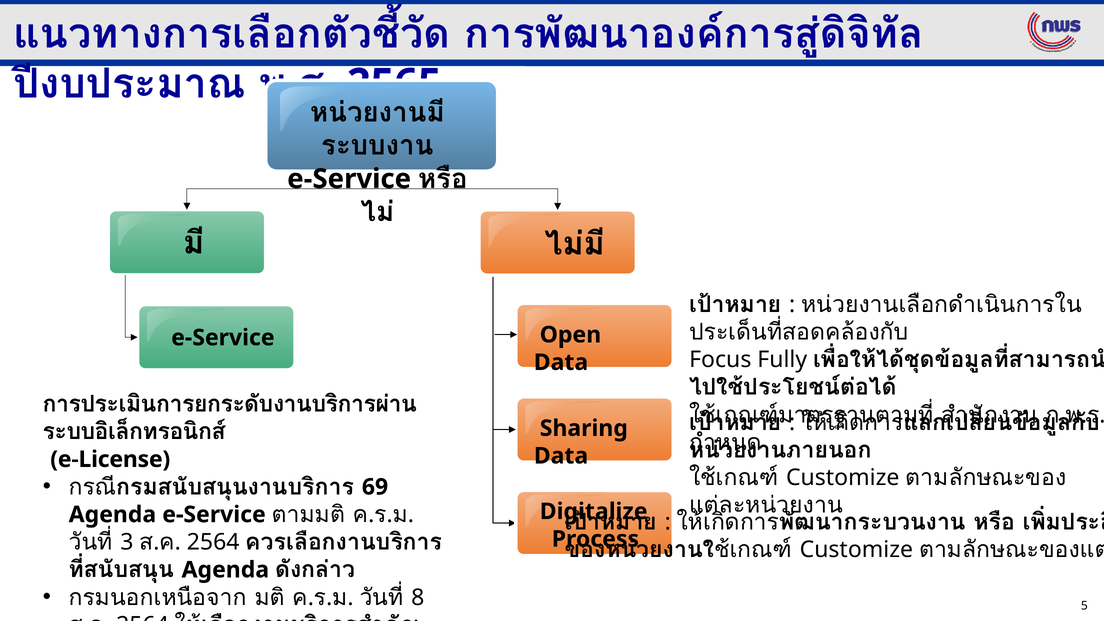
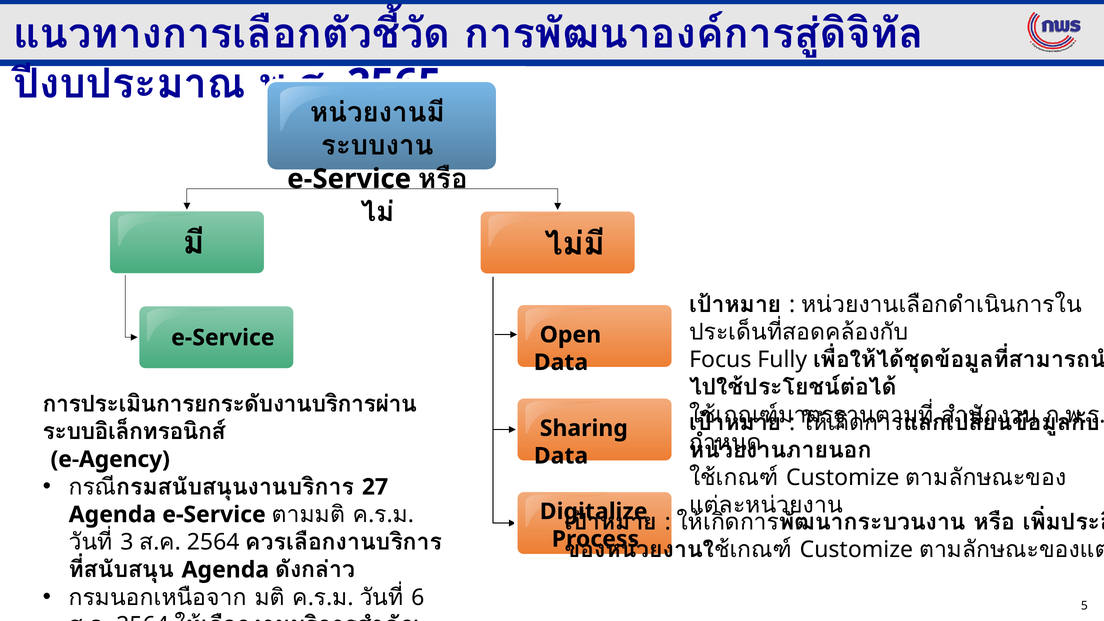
e-License: e-License -> e-Agency
69: 69 -> 27
8: 8 -> 6
